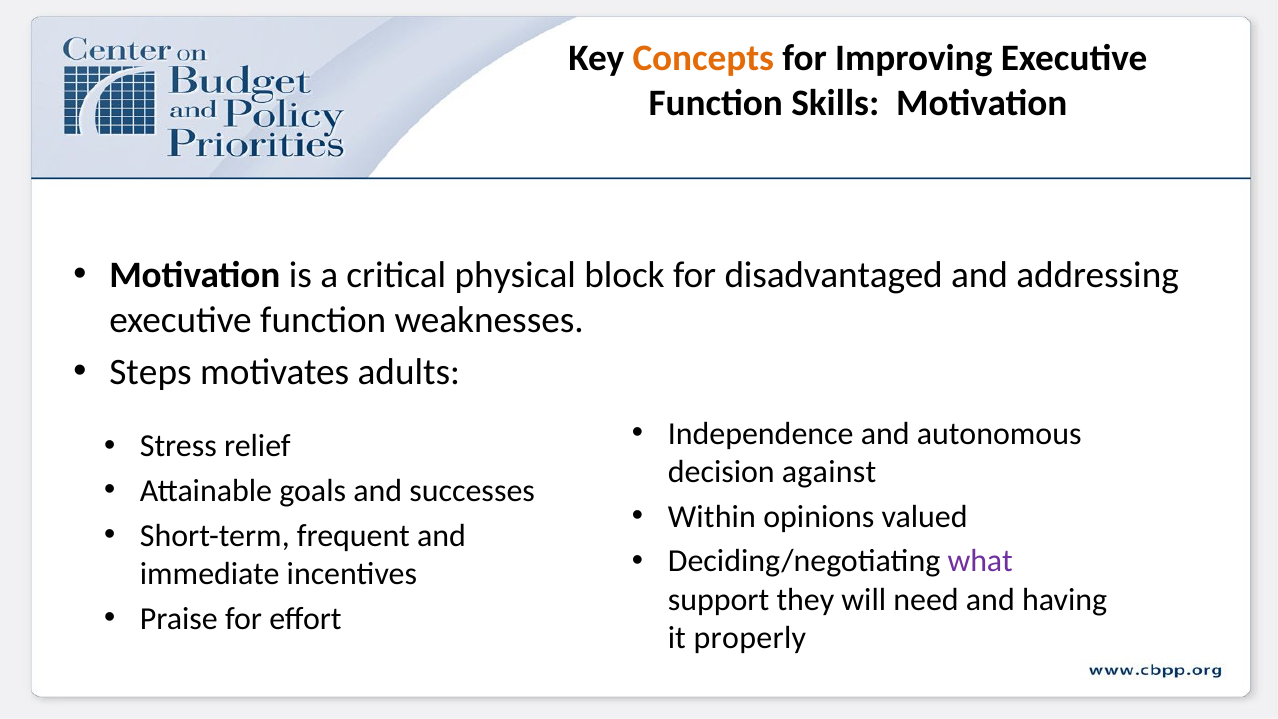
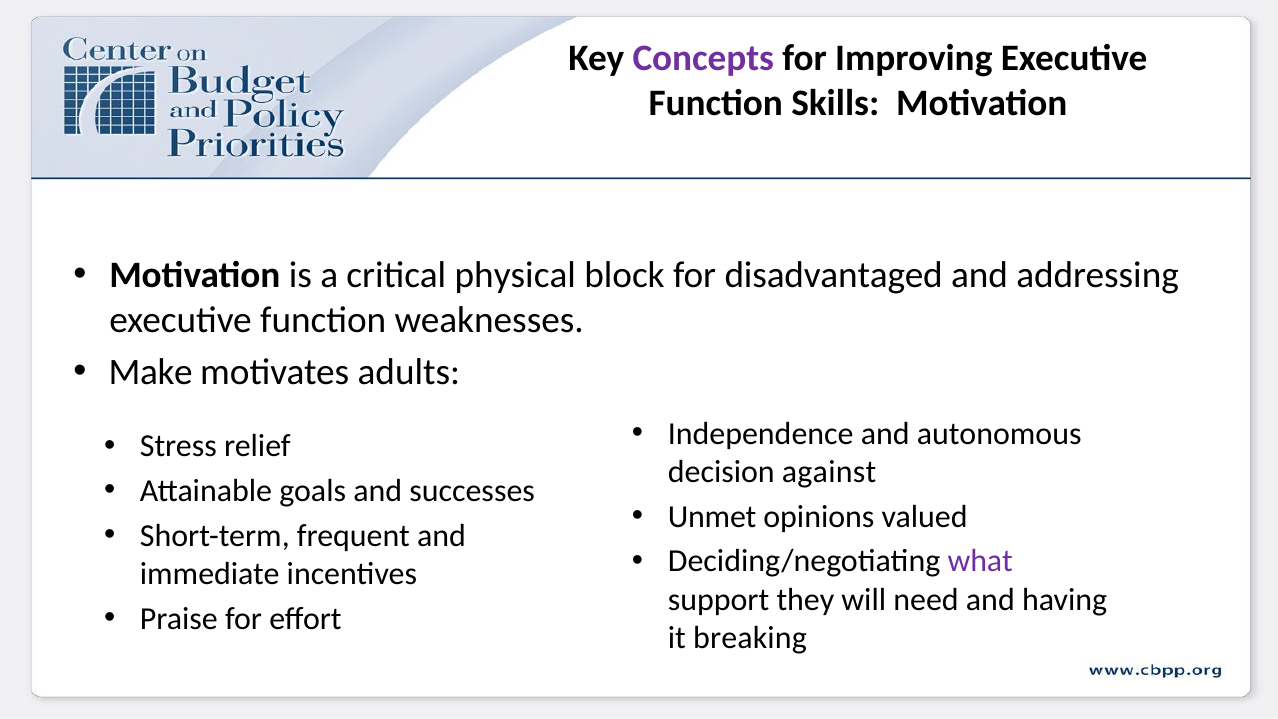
Concepts colour: orange -> purple
Steps: Steps -> Make
Within: Within -> Unmet
properly: properly -> breaking
